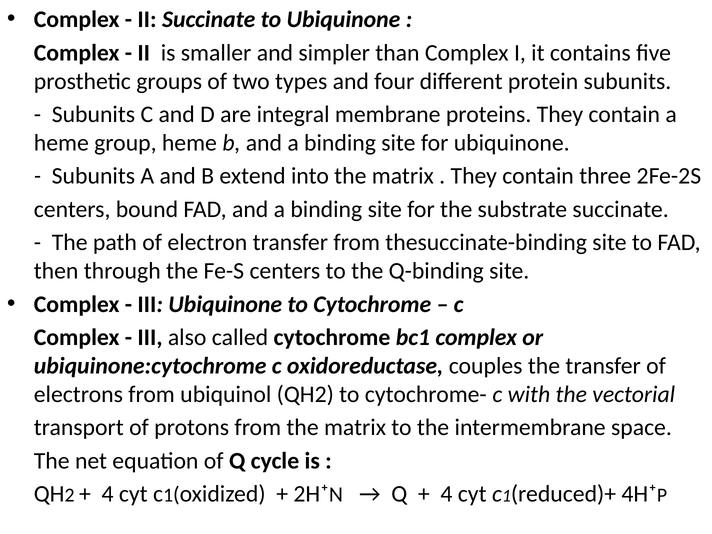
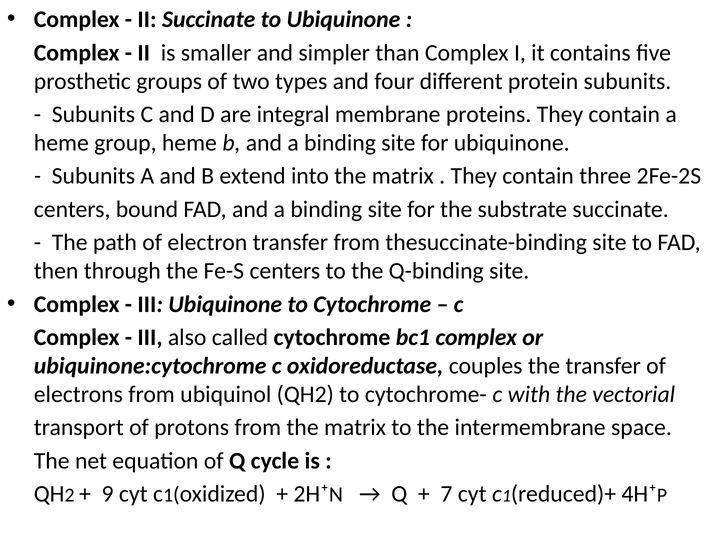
4 at (108, 494): 4 -> 9
4 at (446, 494): 4 -> 7
